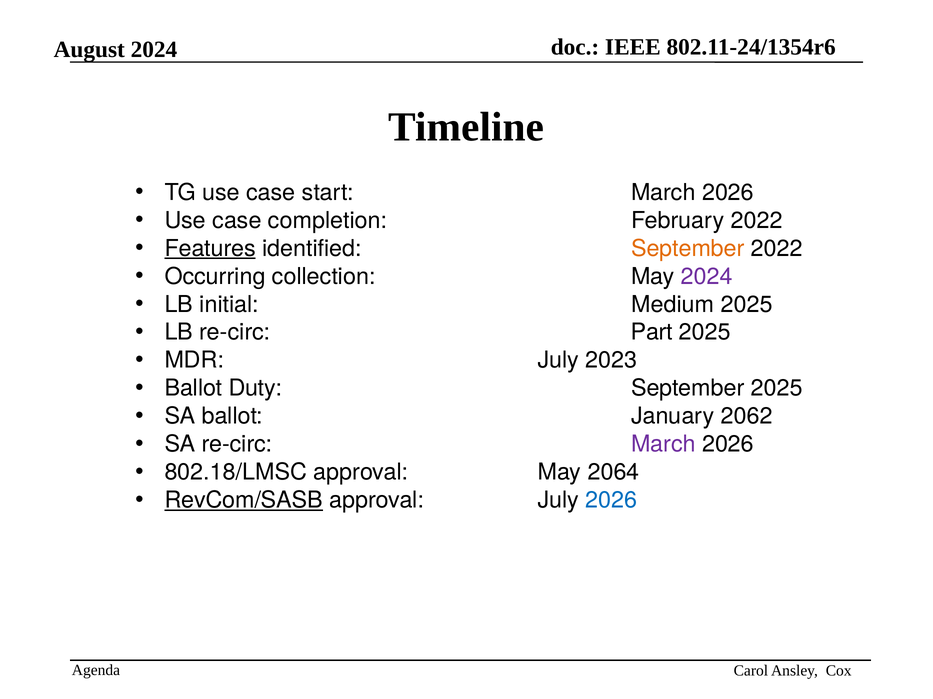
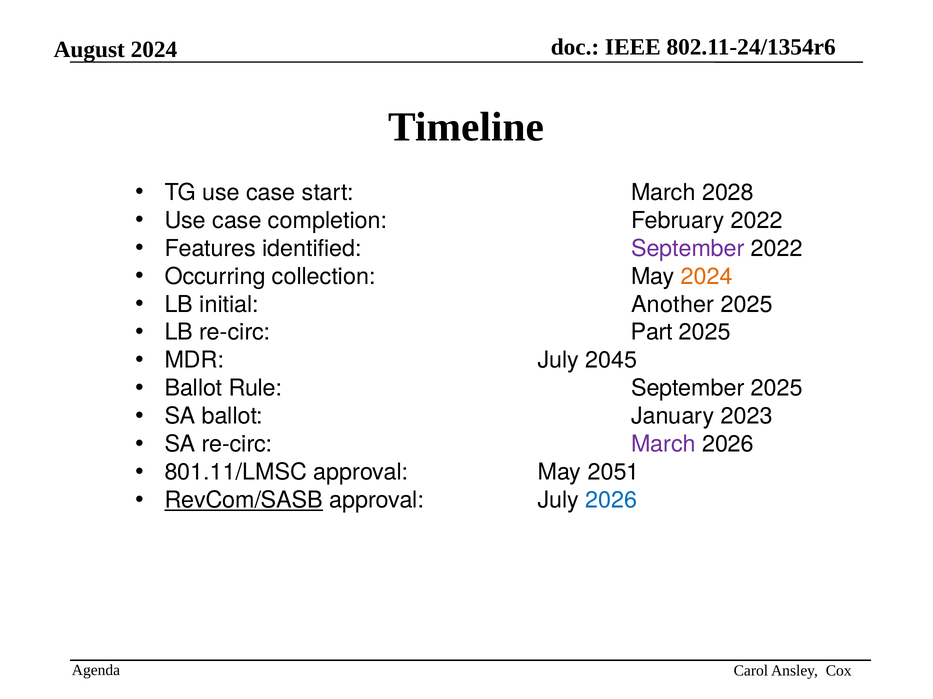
start March 2026: 2026 -> 2028
Features underline: present -> none
September at (688, 249) colour: orange -> purple
2024 at (707, 277) colour: purple -> orange
Medium: Medium -> Another
2023: 2023 -> 2045
Duty: Duty -> Rule
2062: 2062 -> 2023
802.18/LMSC: 802.18/LMSC -> 801.11/LMSC
2064: 2064 -> 2051
